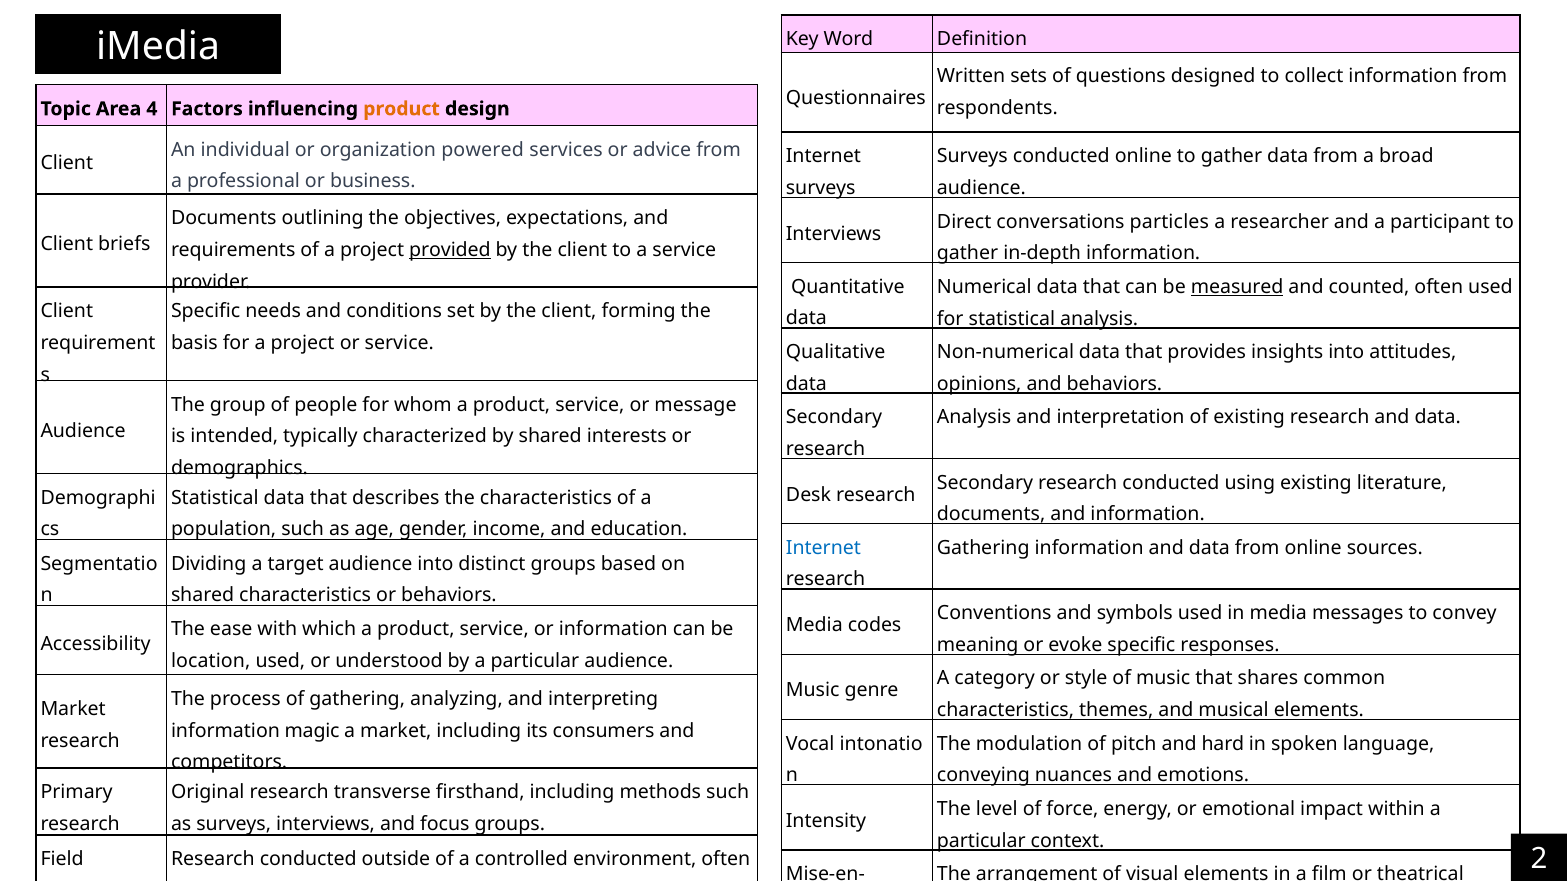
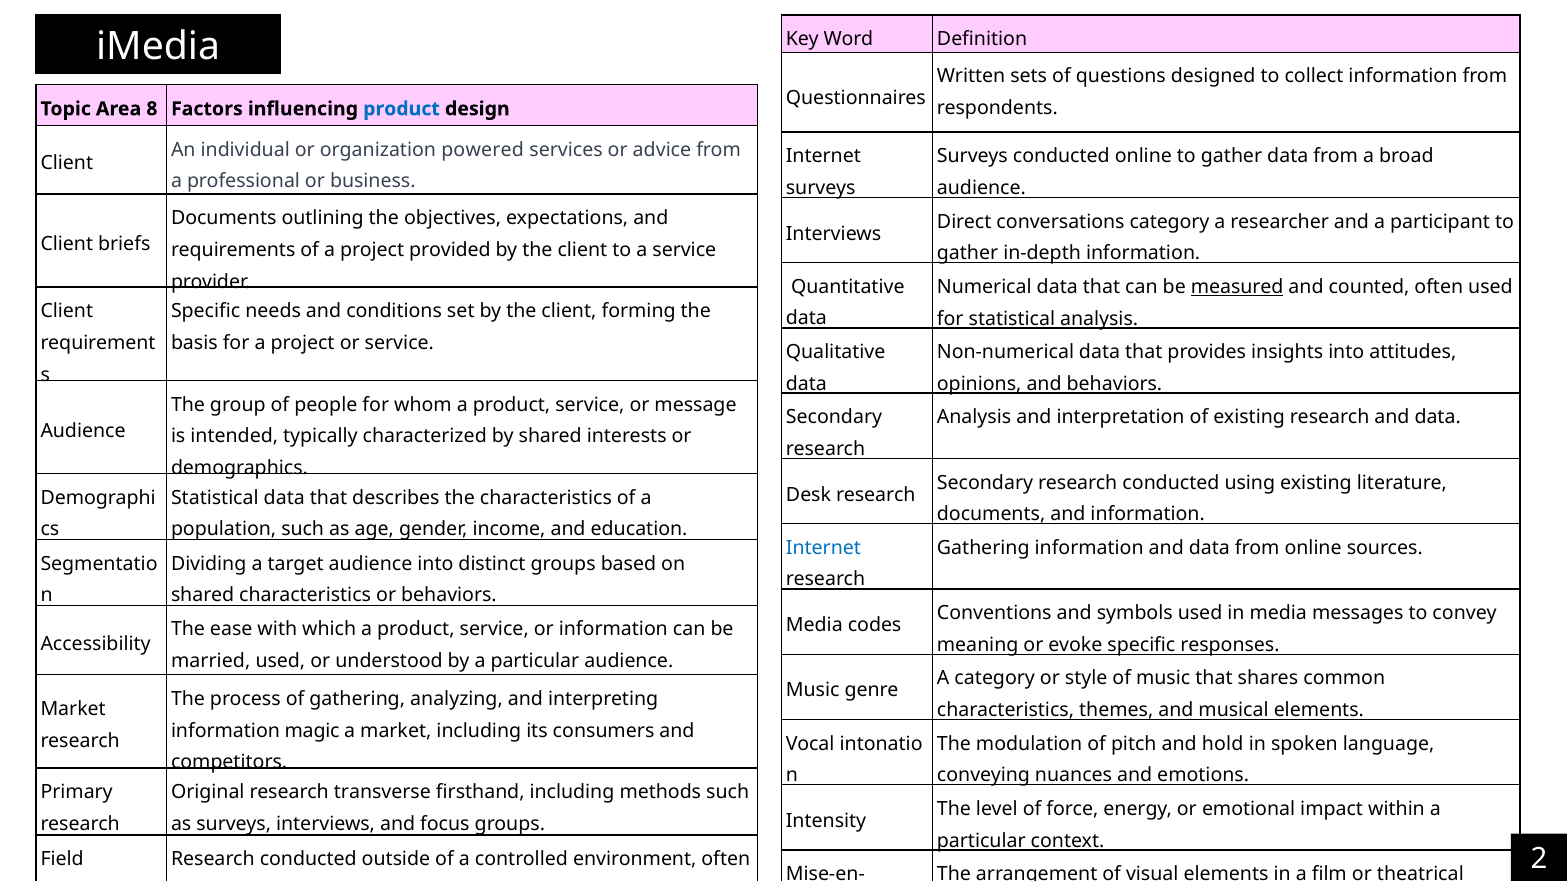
4: 4 -> 8
product at (401, 109) colour: orange -> blue
conversations particles: particles -> category
provided underline: present -> none
location: location -> married
hard: hard -> hold
